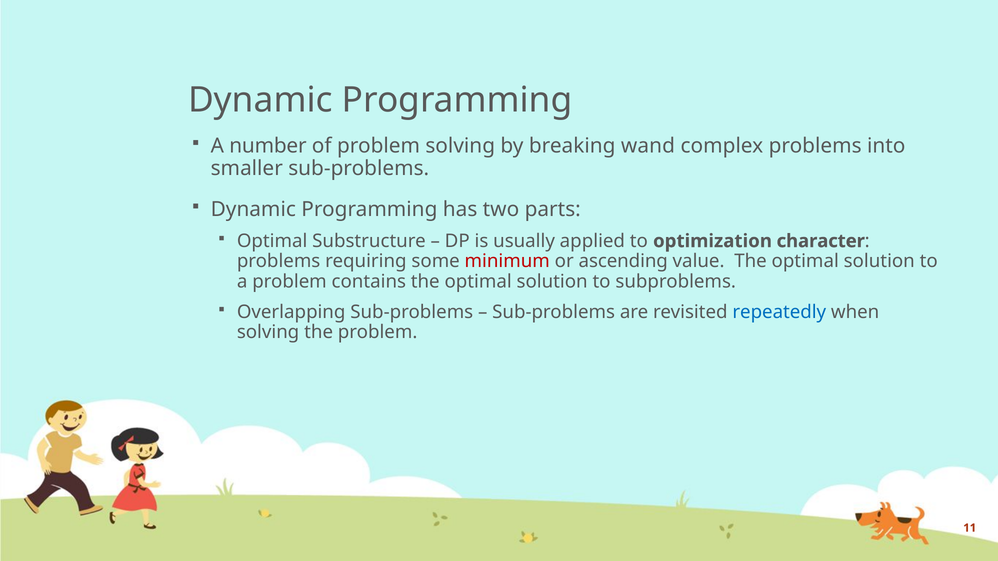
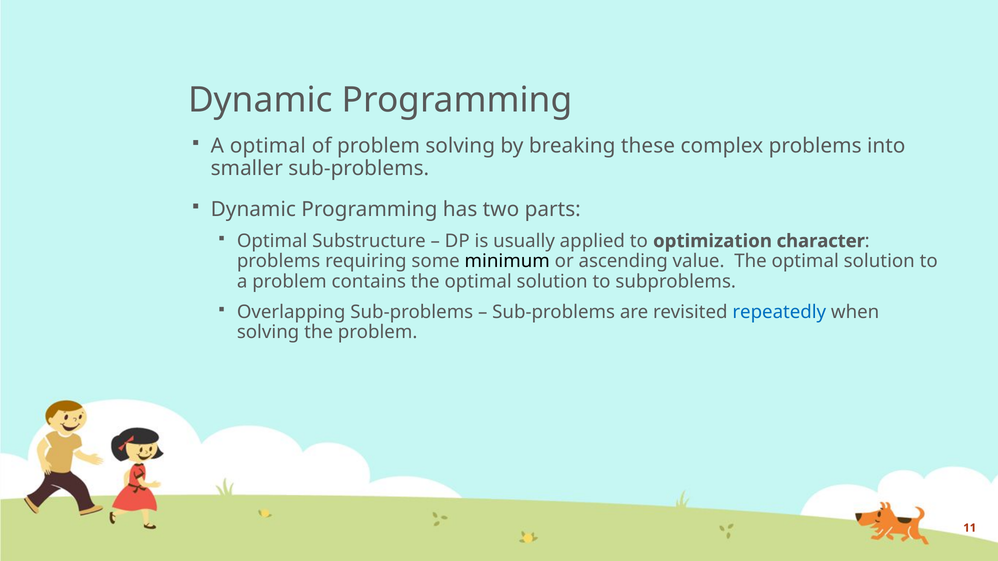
A number: number -> optimal
wand: wand -> these
minimum colour: red -> black
